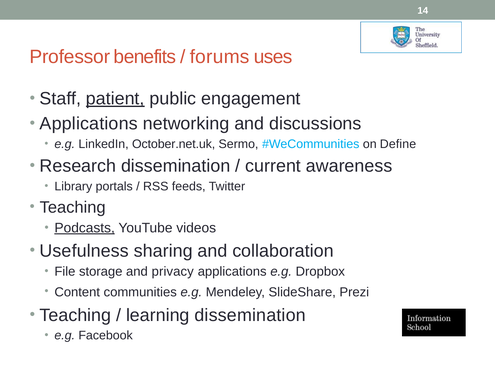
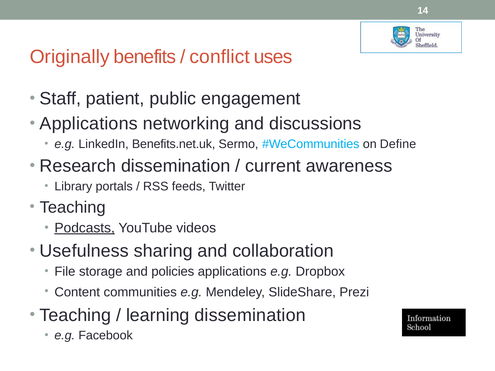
Professor: Professor -> Originally
forums: forums -> conflict
patient underline: present -> none
October.net.uk: October.net.uk -> Benefits.net.uk
privacy: privacy -> policies
